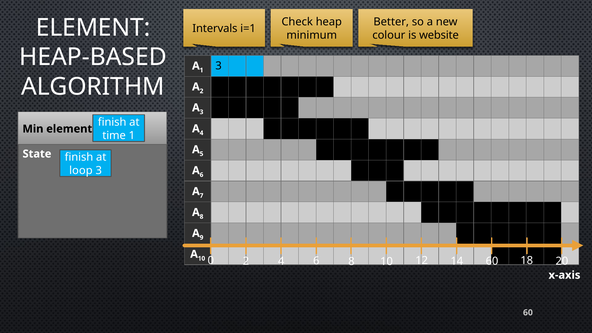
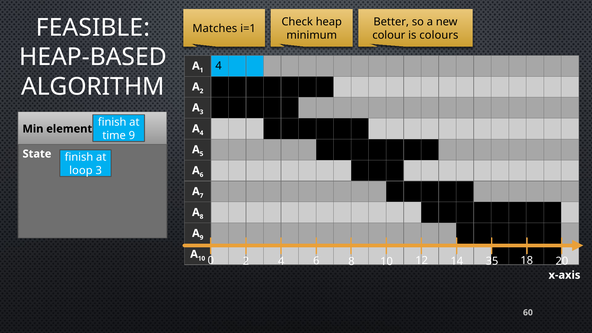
ELEMENT at (93, 28): ELEMENT -> FEASIBLE
Intervals: Intervals -> Matches
website: website -> colours
1 3: 3 -> 4
1 at (132, 136): 1 -> 9
14 60: 60 -> 35
